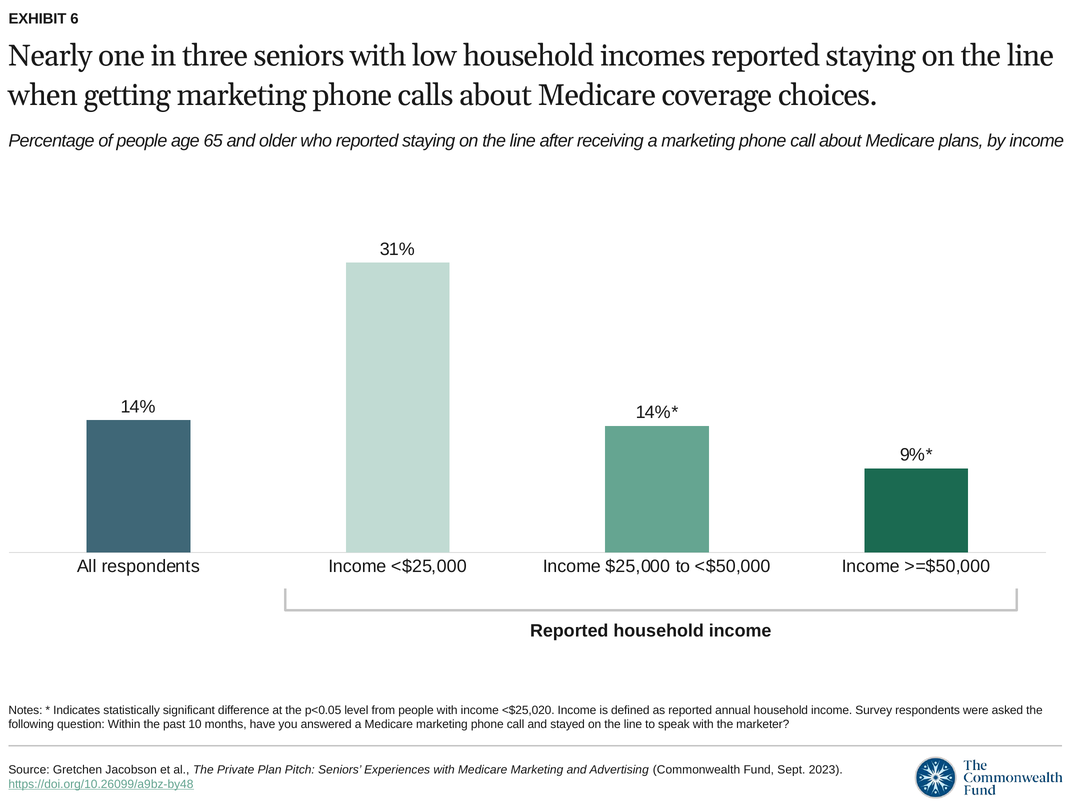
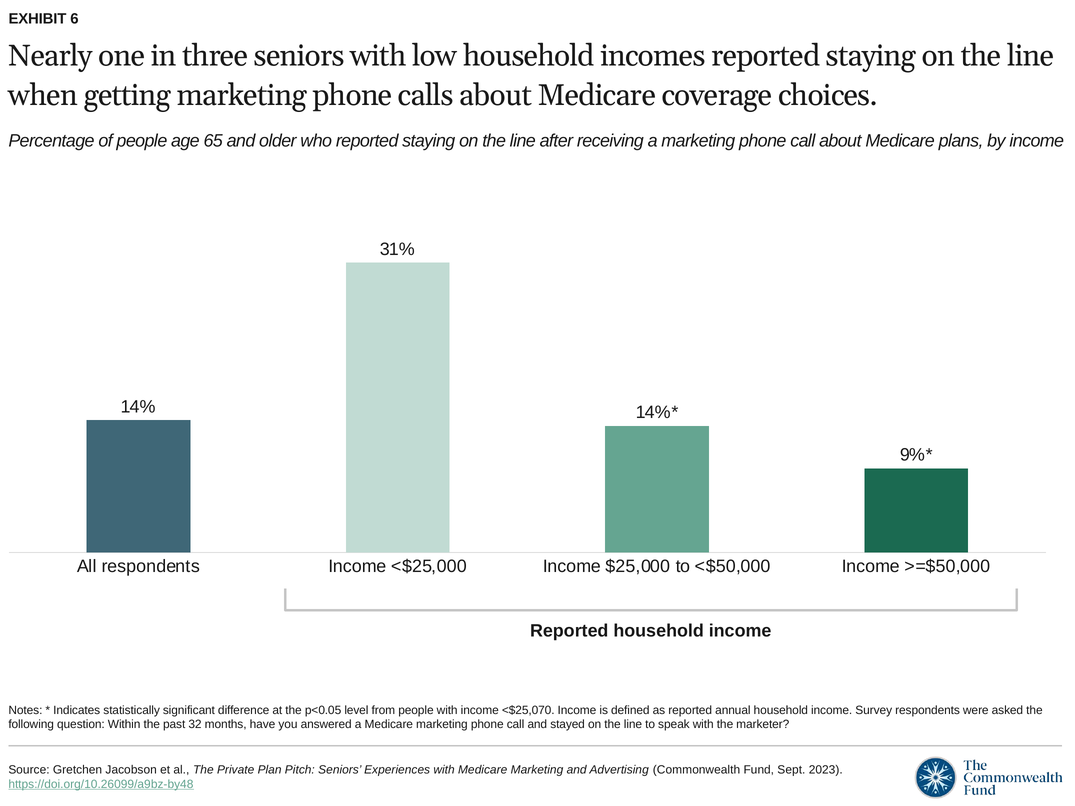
<$25,020: <$25,020 -> <$25,070
10: 10 -> 32
